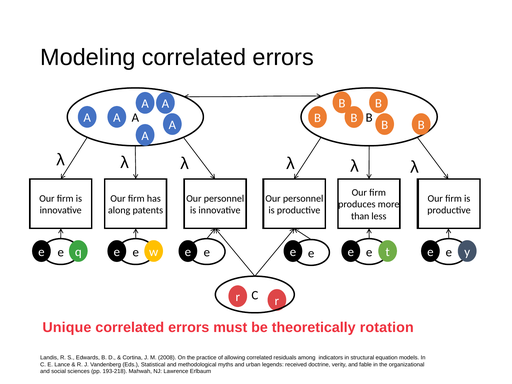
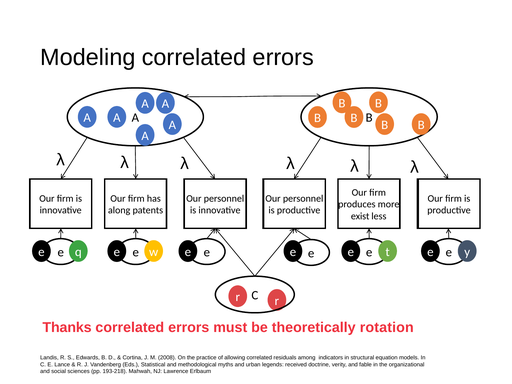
than: than -> exist
Unique: Unique -> Thanks
